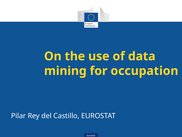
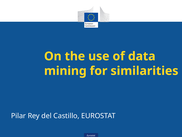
occupation: occupation -> similarities
